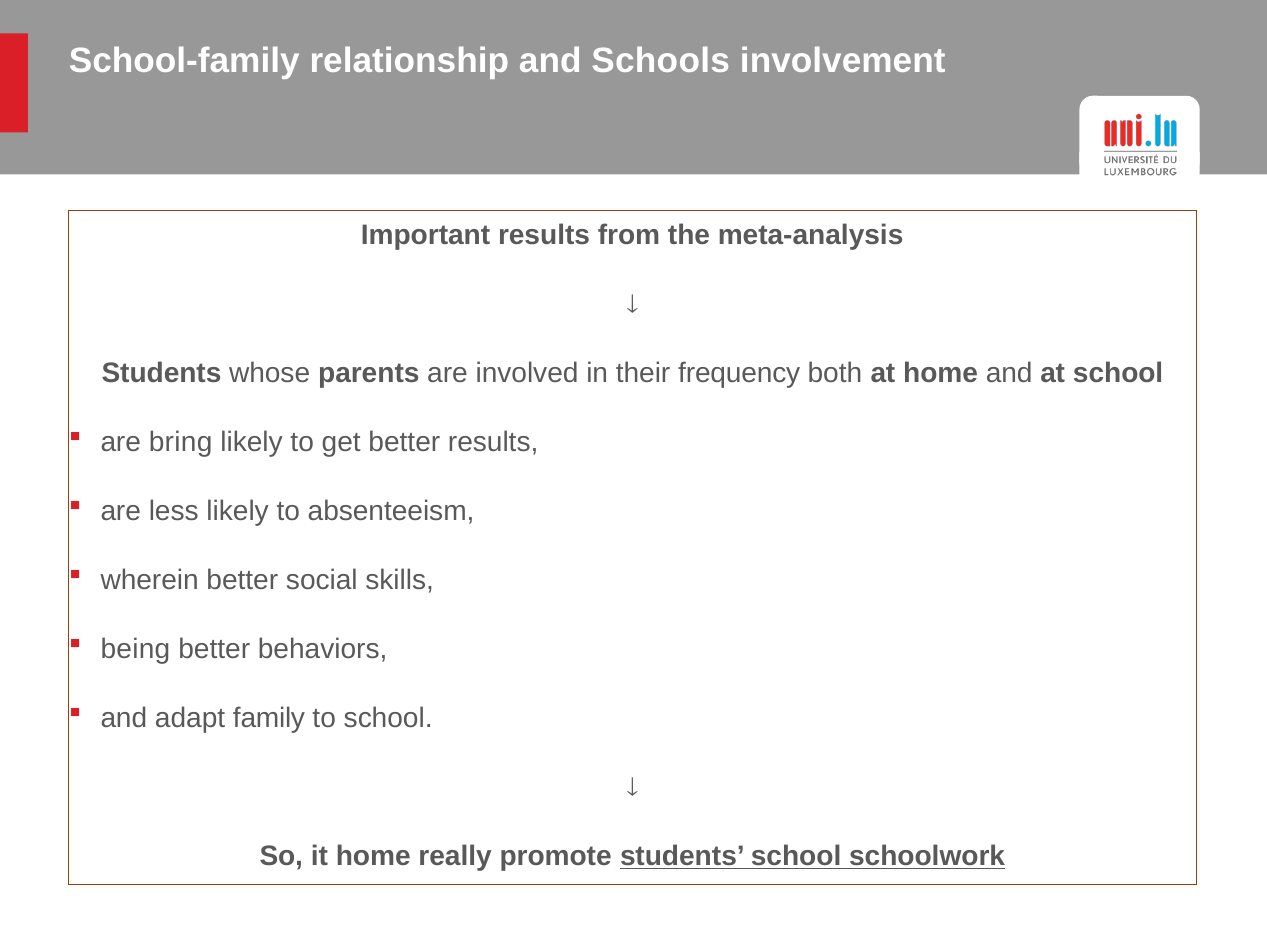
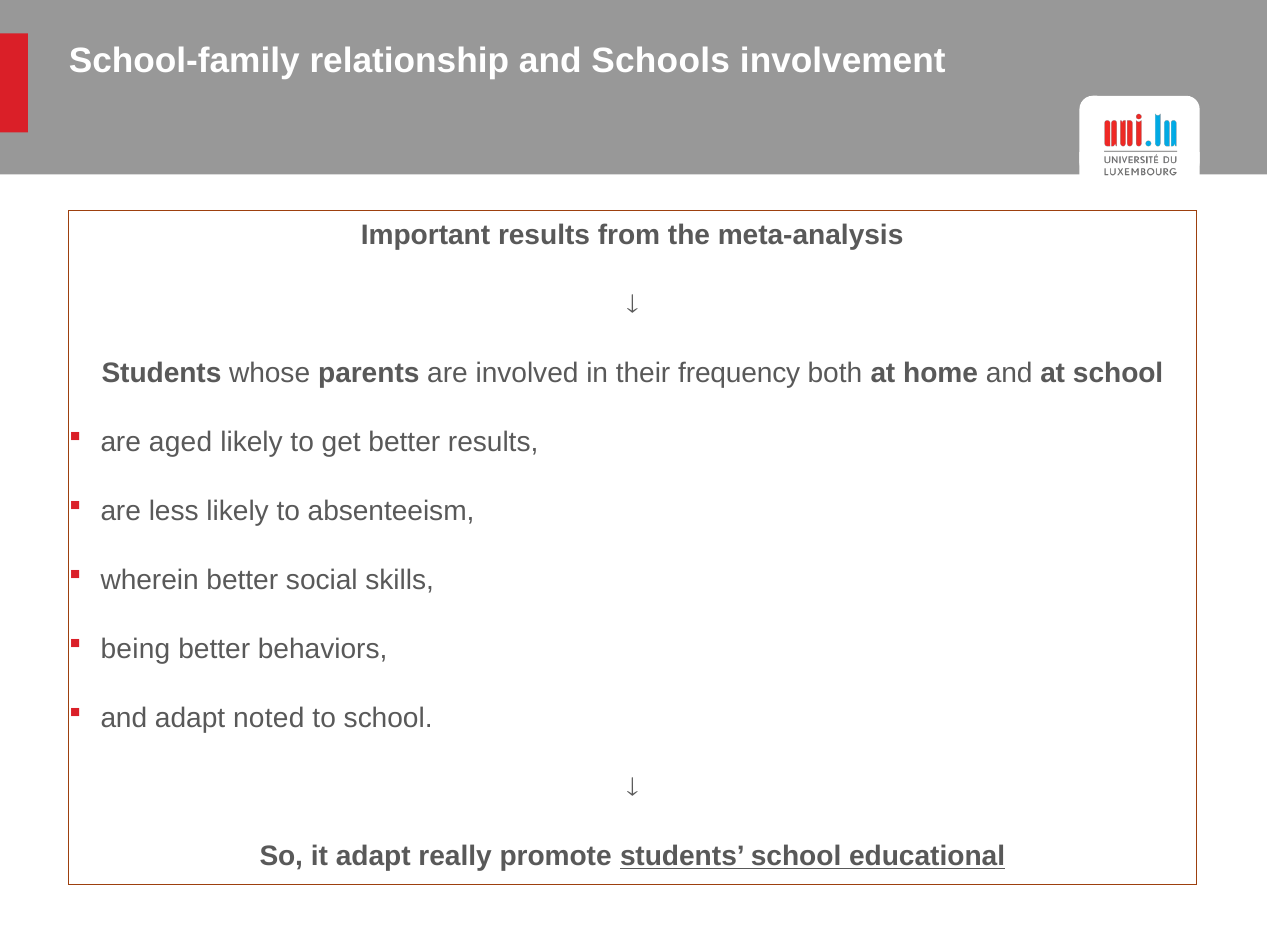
bring: bring -> aged
family: family -> noted
it home: home -> adapt
schoolwork: schoolwork -> educational
